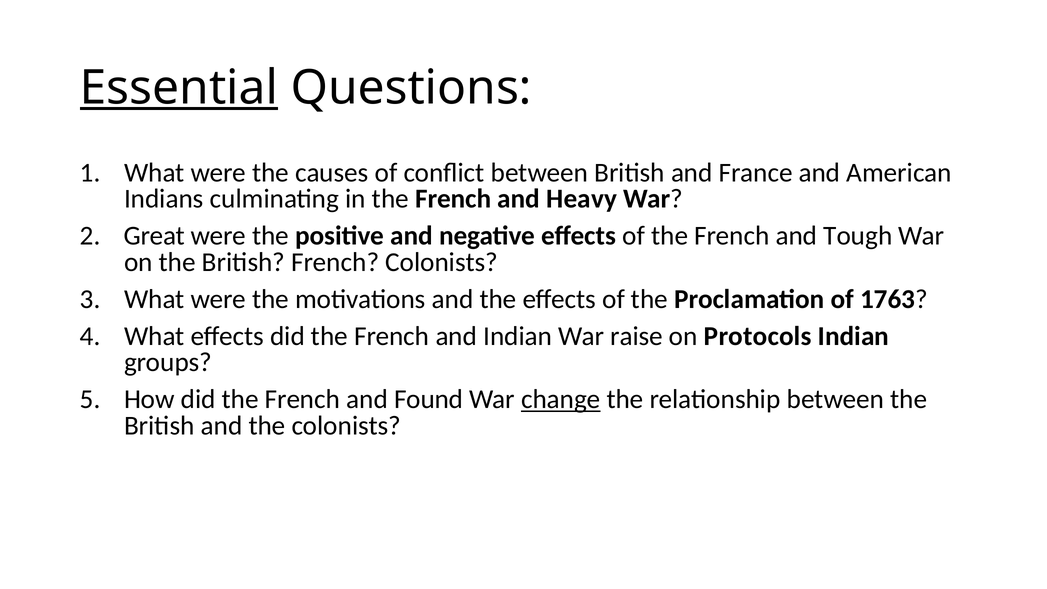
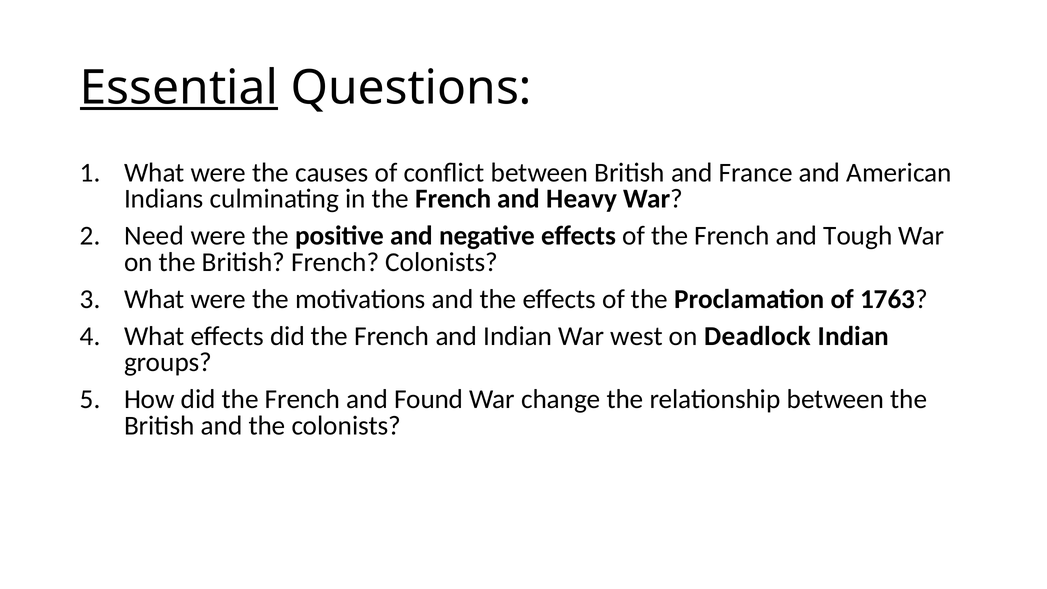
Great: Great -> Need
raise: raise -> west
Protocols: Protocols -> Deadlock
change underline: present -> none
